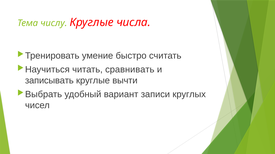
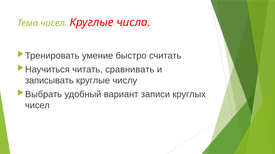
Тема числу: числу -> чисел
вычти: вычти -> числу
